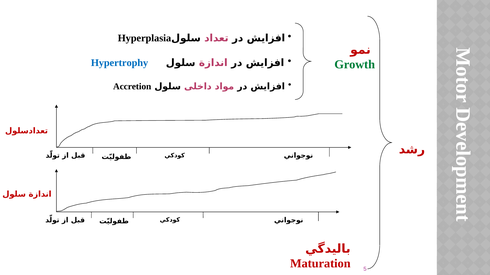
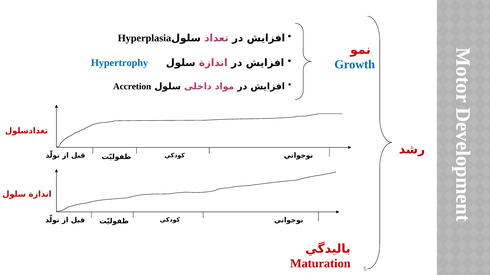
Growth colour: green -> blue
